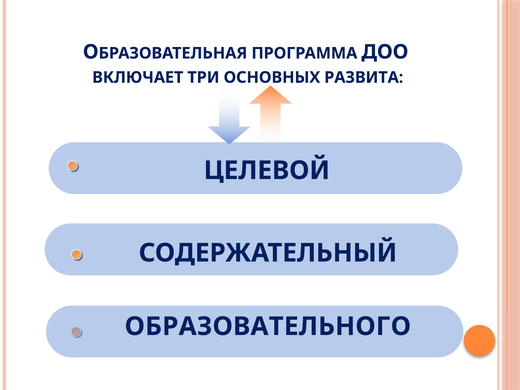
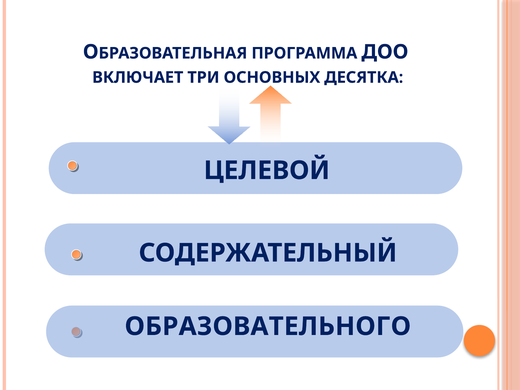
РАЗВИТА: РАЗВИТА -> ДЕСЯТКА
